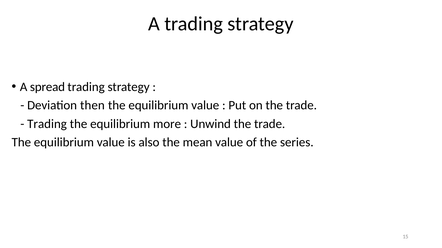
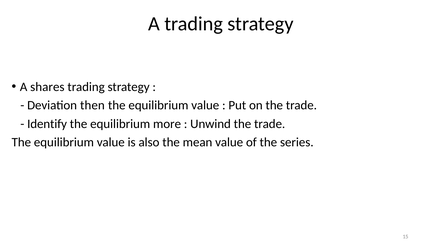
spread: spread -> shares
Trading at (47, 124): Trading -> Identify
